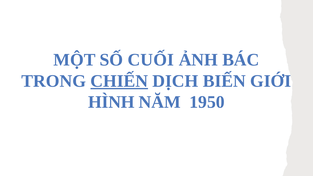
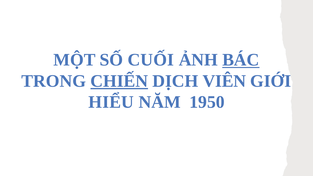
BÁC underline: none -> present
BIẾN: BIẾN -> VIÊN
HÌNH: HÌNH -> HIỂU
